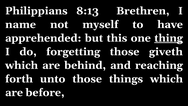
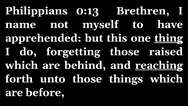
8:13: 8:13 -> 0:13
giveth: giveth -> raised
reaching underline: none -> present
